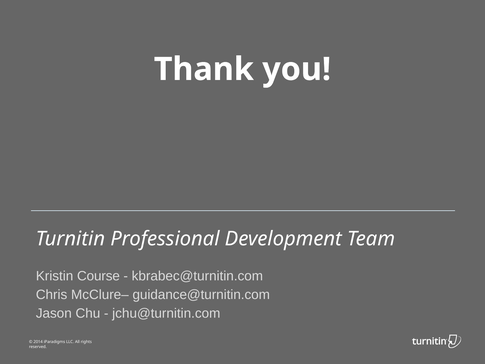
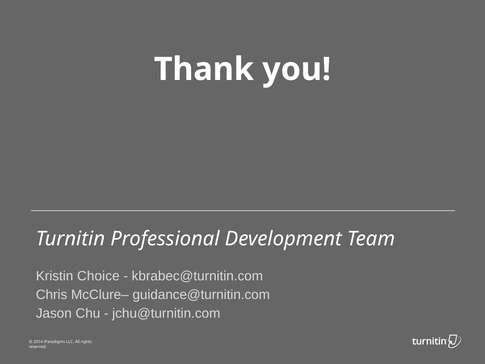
Course: Course -> Choice
